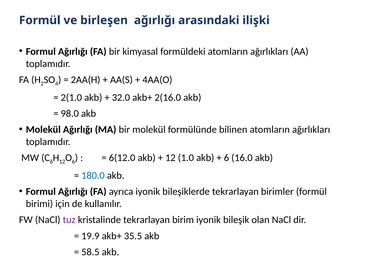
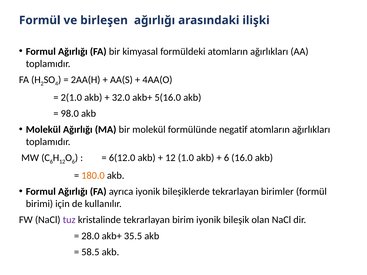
2(16.0: 2(16.0 -> 5(16.0
bilinen: bilinen -> negatif
180.0 colour: blue -> orange
19.9: 19.9 -> 28.0
